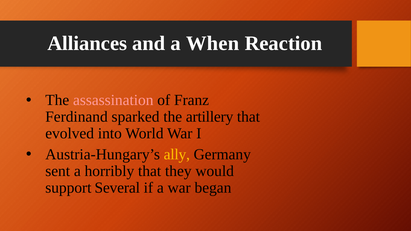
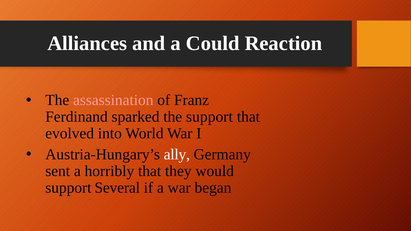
When: When -> Could
the artillery: artillery -> support
ally colour: yellow -> white
